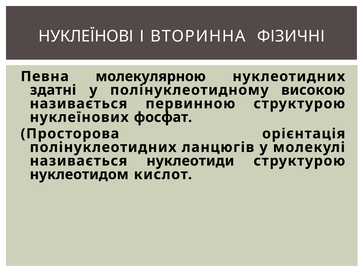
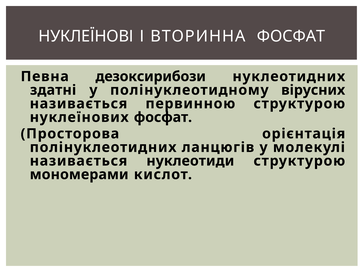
ВТОРИННА ФІЗИЧНІ: ФІЗИЧНІ -> ФОСФАТ
молекулярною: молекулярною -> дезоксирибози
високою: високою -> вірусних
нуклеотидом: нуклеотидом -> мономерами
